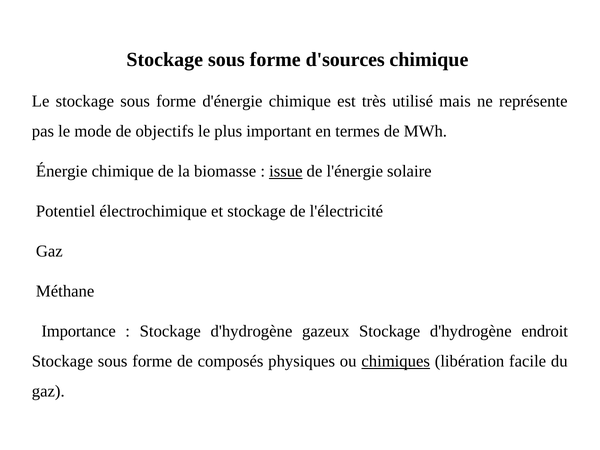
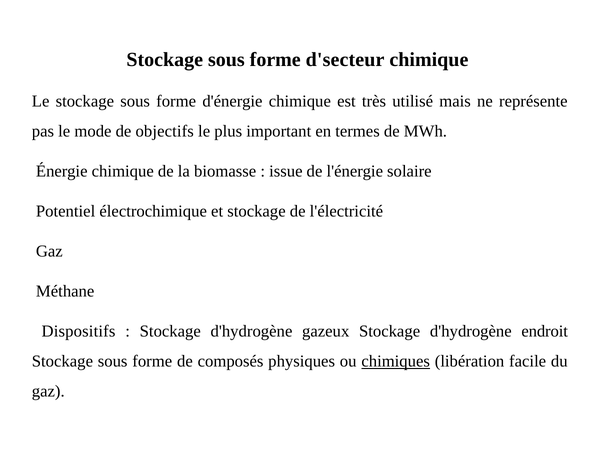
d'sources: d'sources -> d'secteur
issue underline: present -> none
Importance: Importance -> Dispositifs
